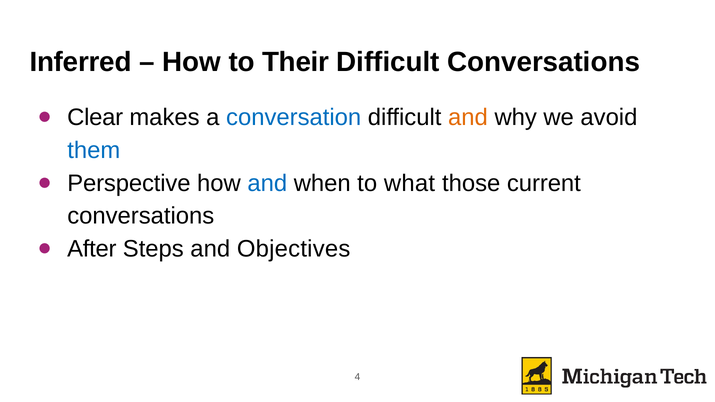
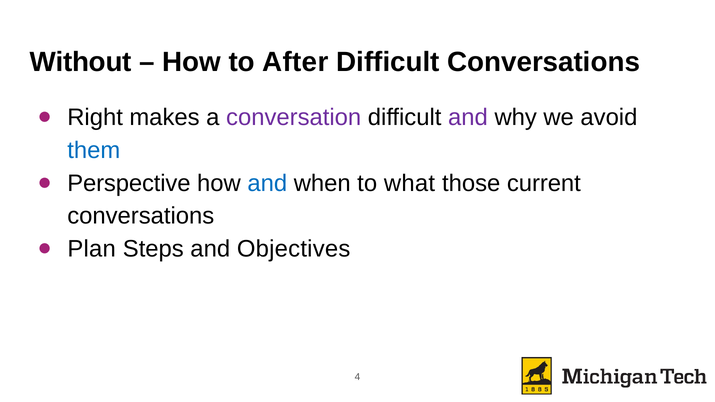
Inferred: Inferred -> Without
Their: Their -> After
Clear: Clear -> Right
conversation colour: blue -> purple
and at (468, 118) colour: orange -> purple
After: After -> Plan
